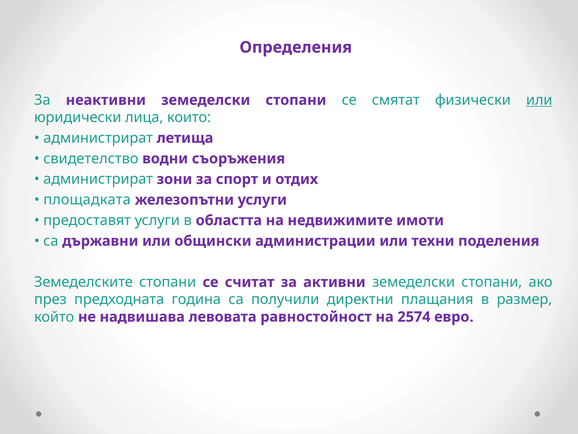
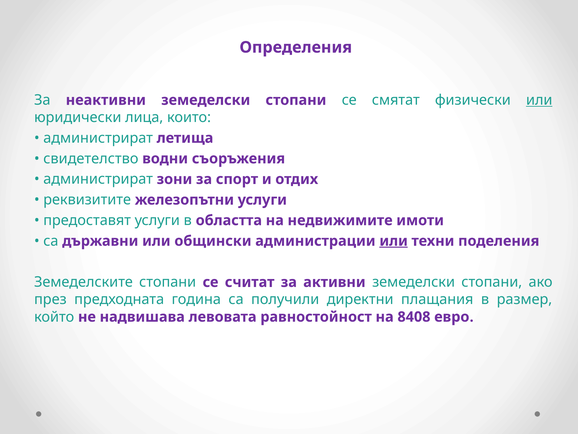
площадката: площадката -> реквизитите
или at (394, 241) underline: none -> present
2574: 2574 -> 8408
